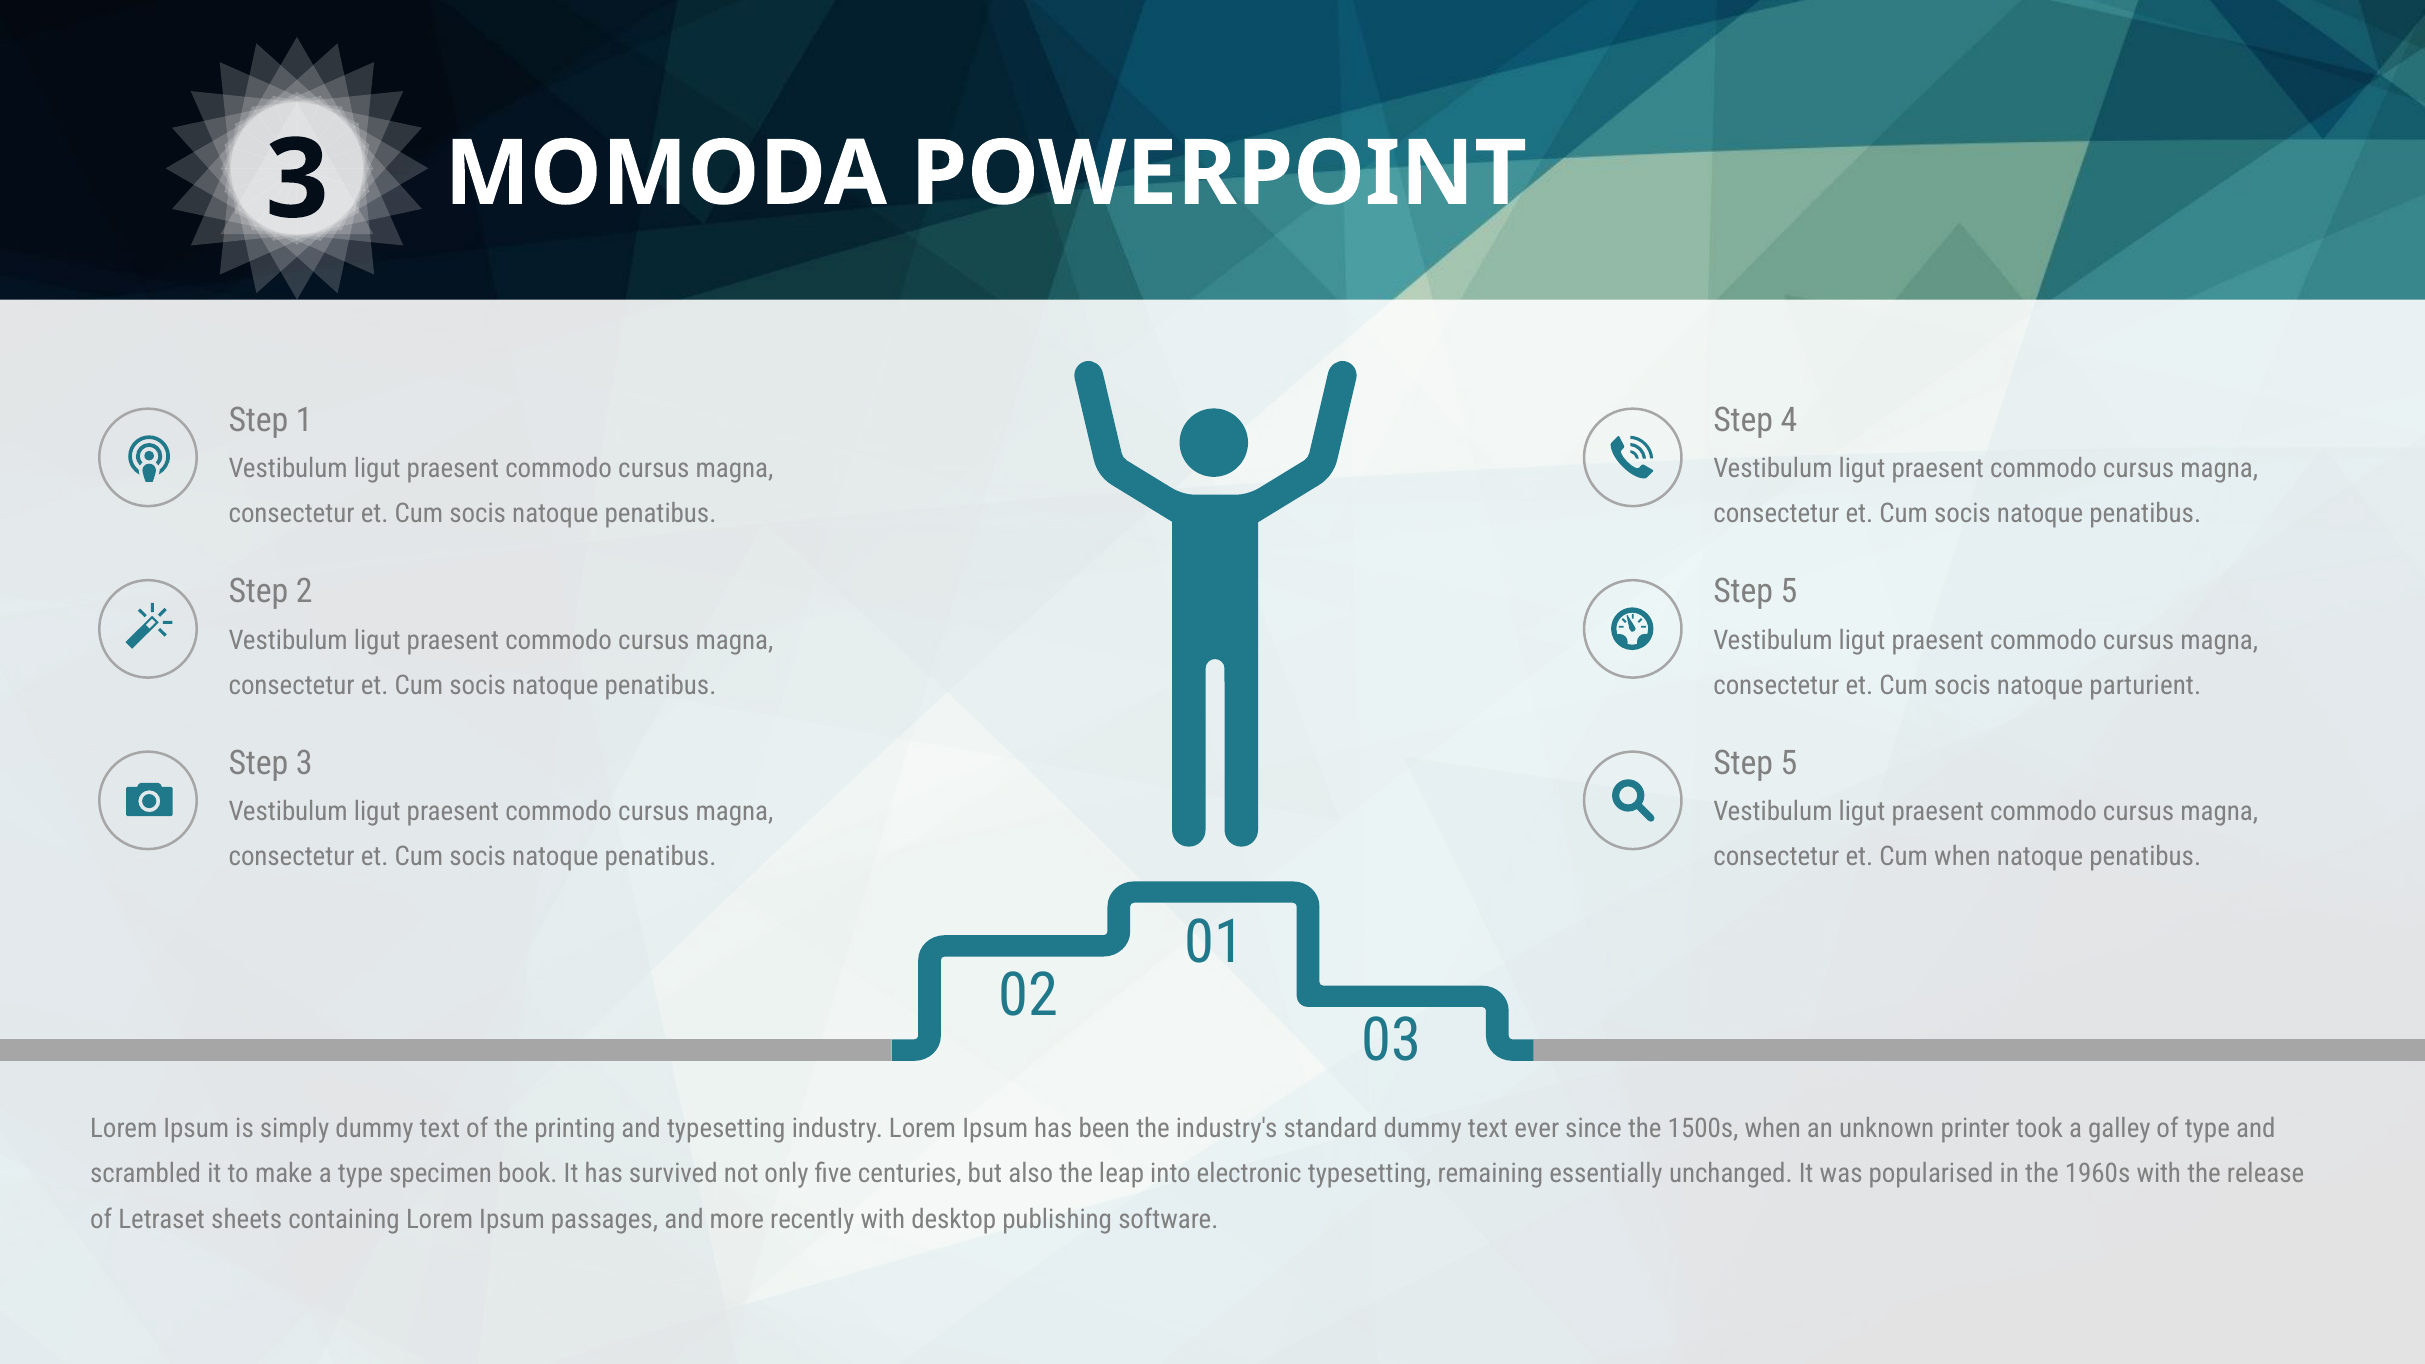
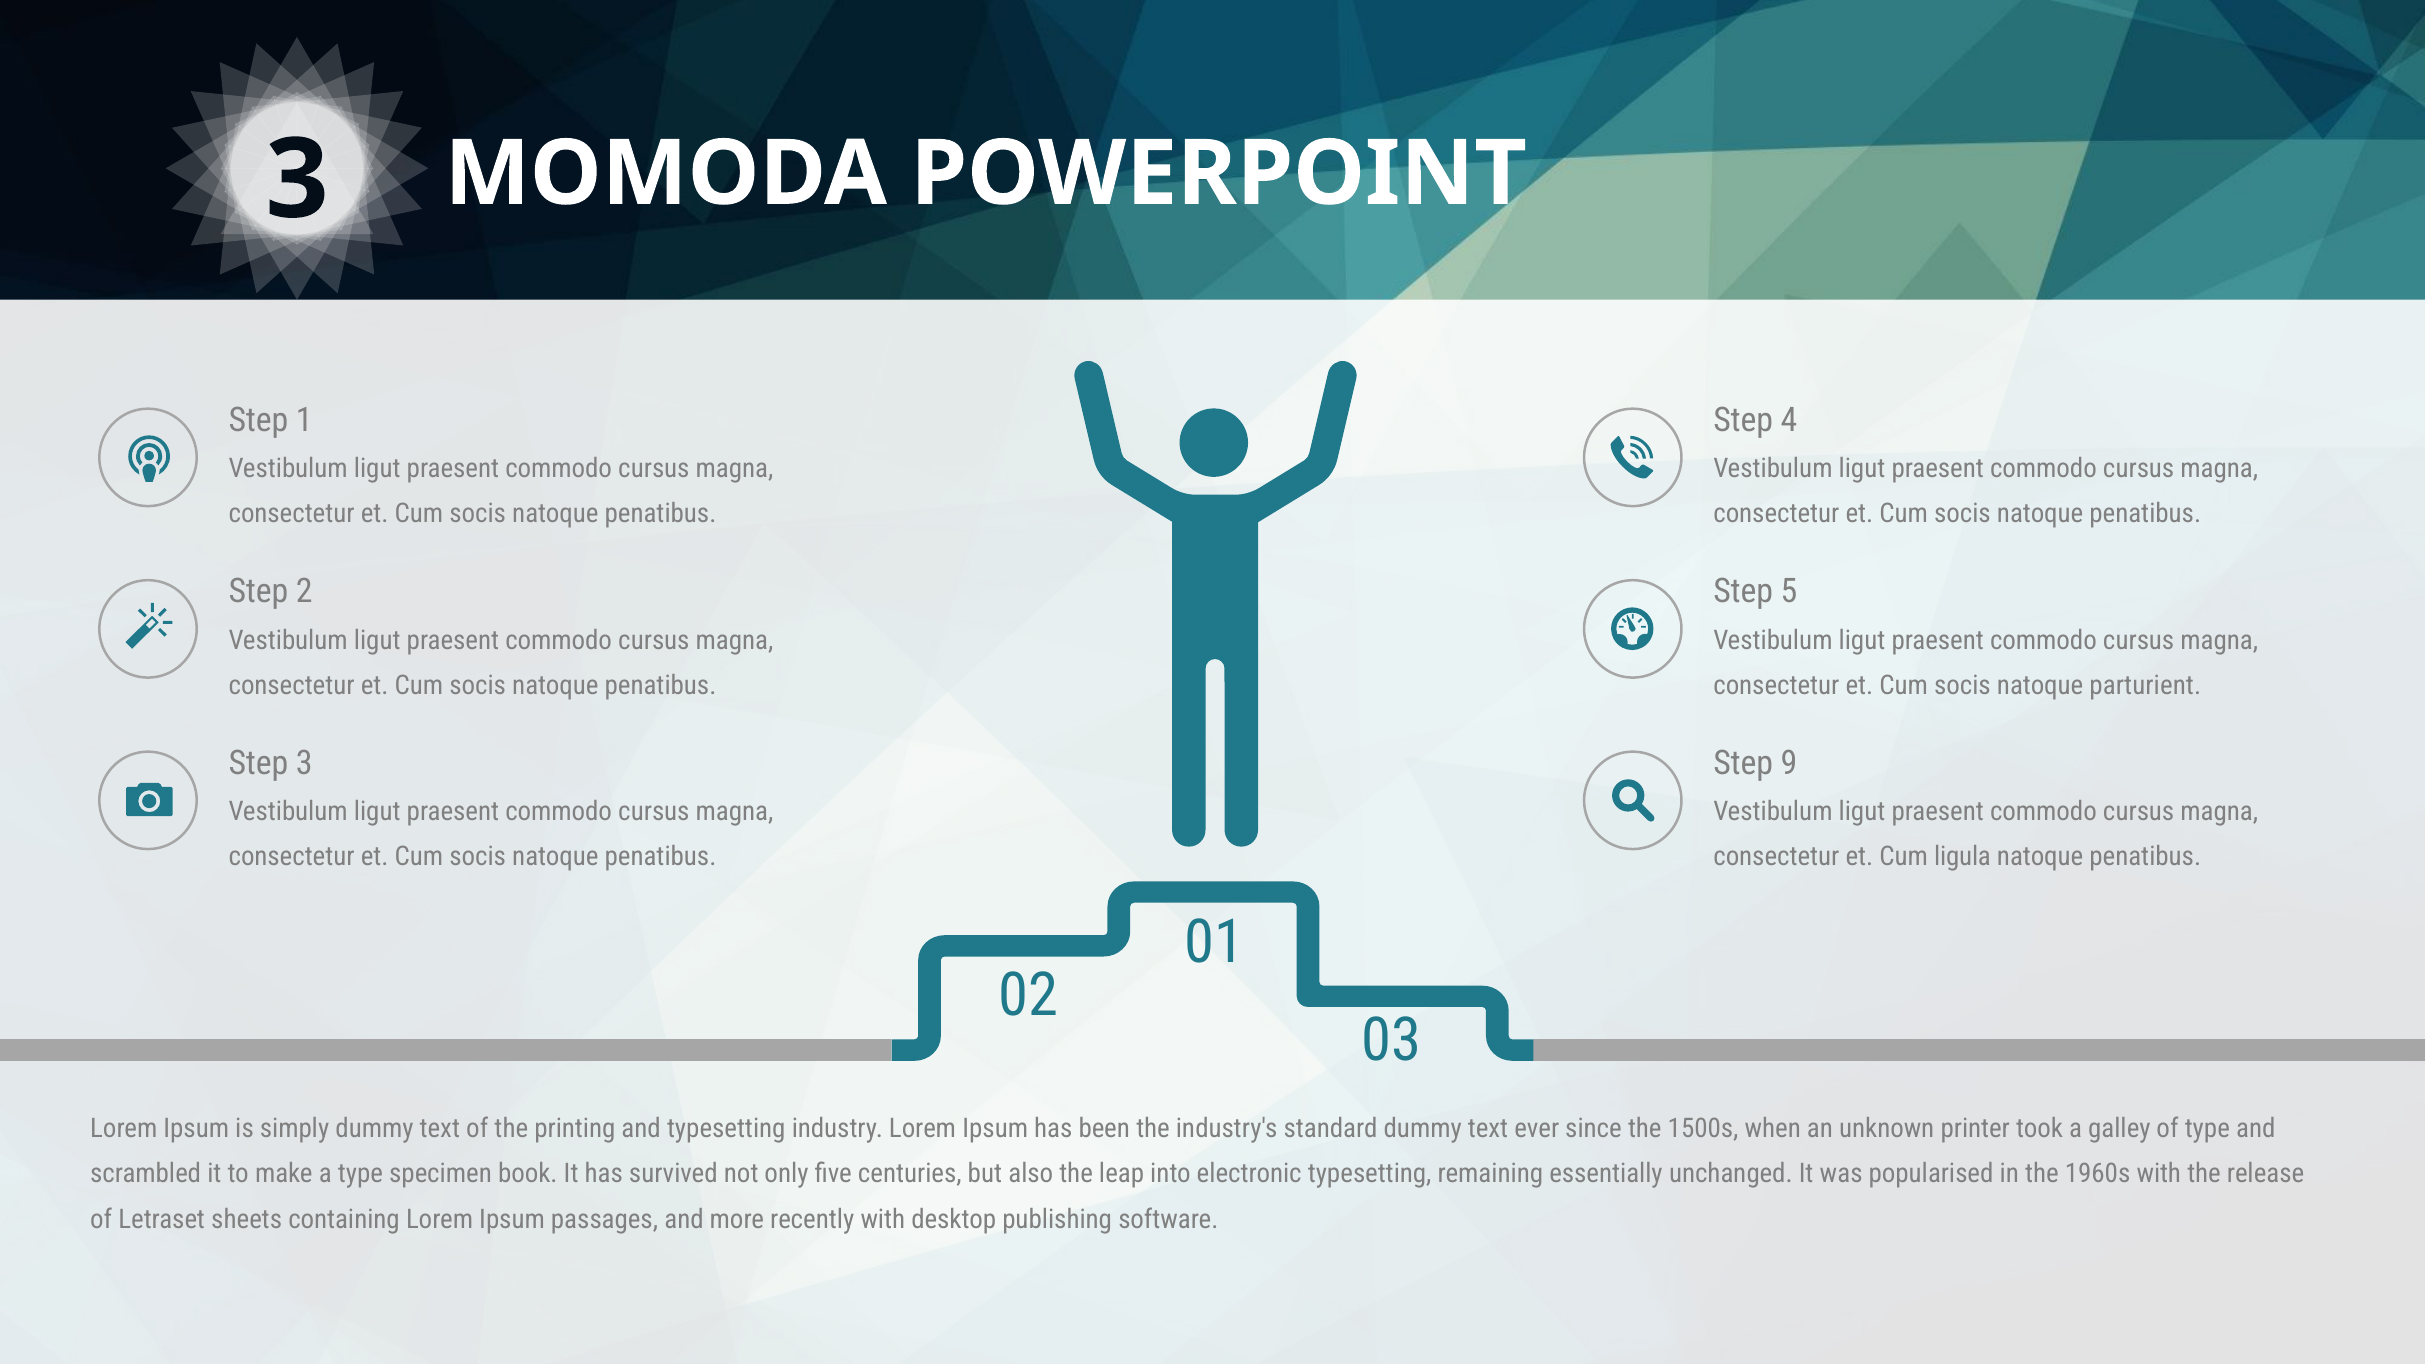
5 at (1789, 763): 5 -> 9
Cum when: when -> ligula
